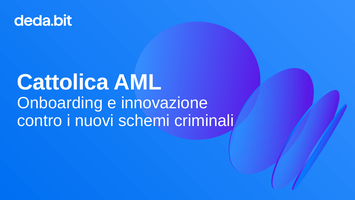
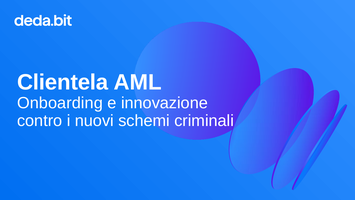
Cattolica: Cattolica -> Clientela
